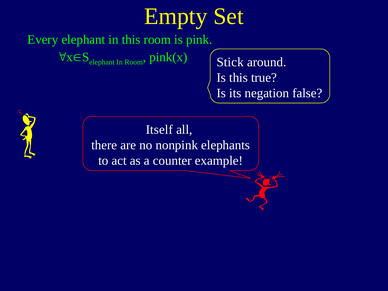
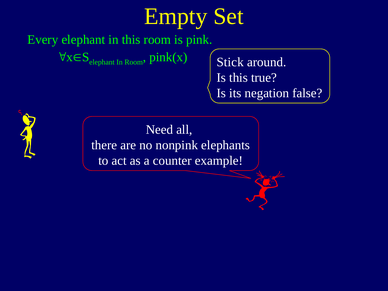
Itself: Itself -> Need
